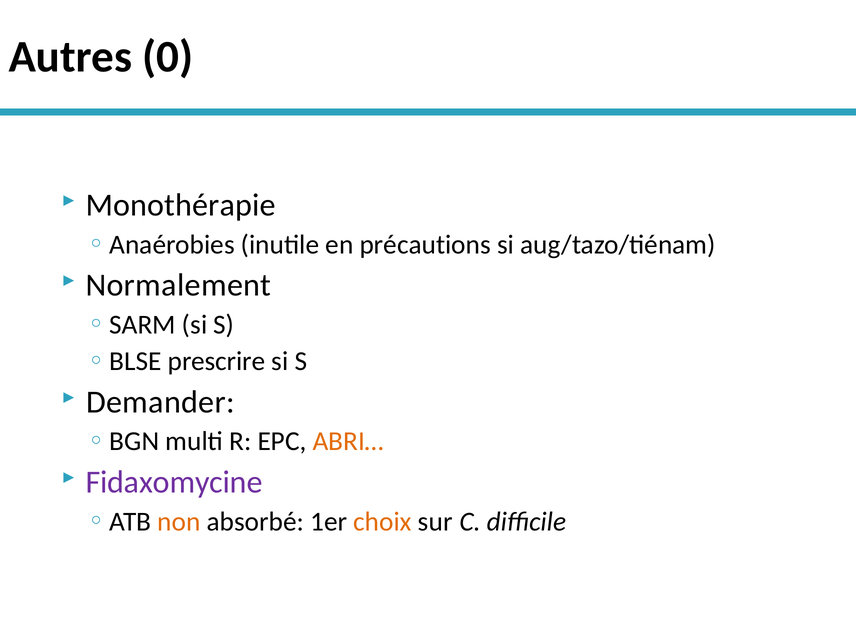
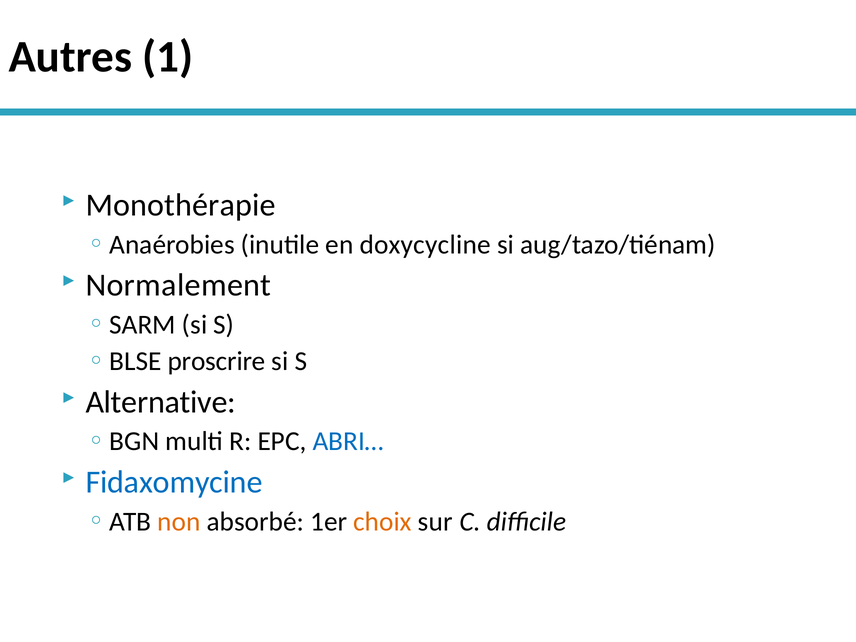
0: 0 -> 1
précautions: précautions -> doxycycline
prescrire: prescrire -> proscrire
Demander: Demander -> Alternative
ABRI… colour: orange -> blue
Fidaxomycine colour: purple -> blue
